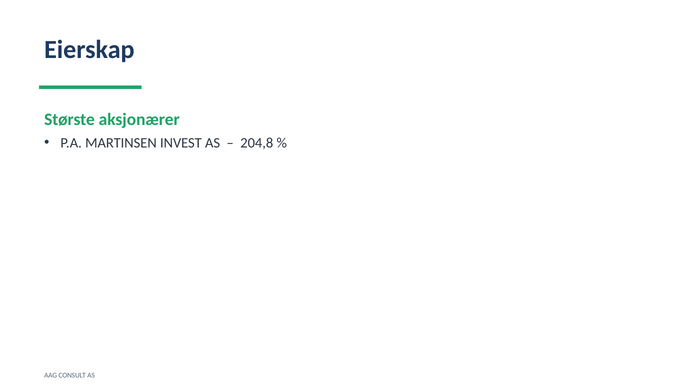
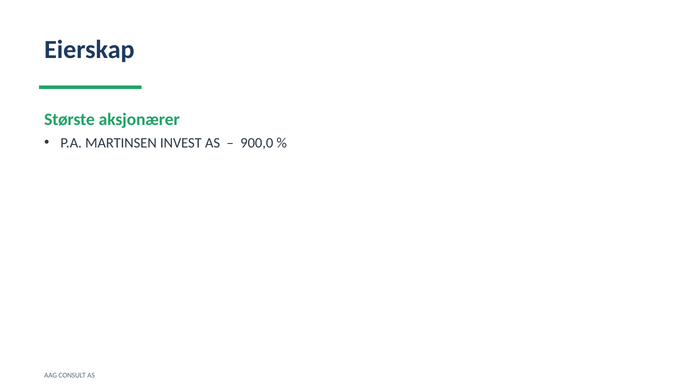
204,8: 204,8 -> 900,0
